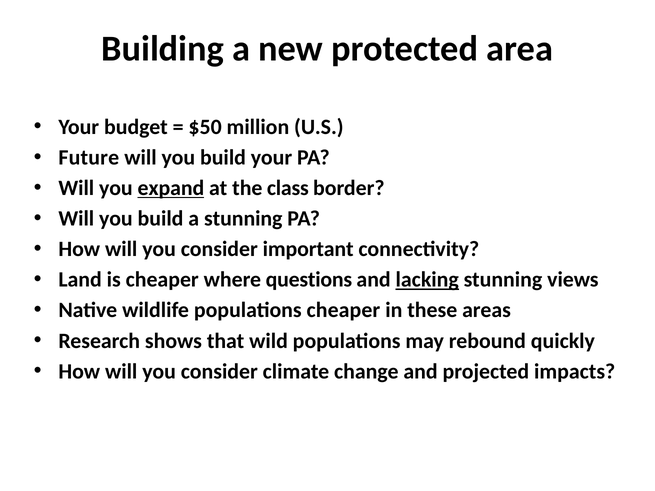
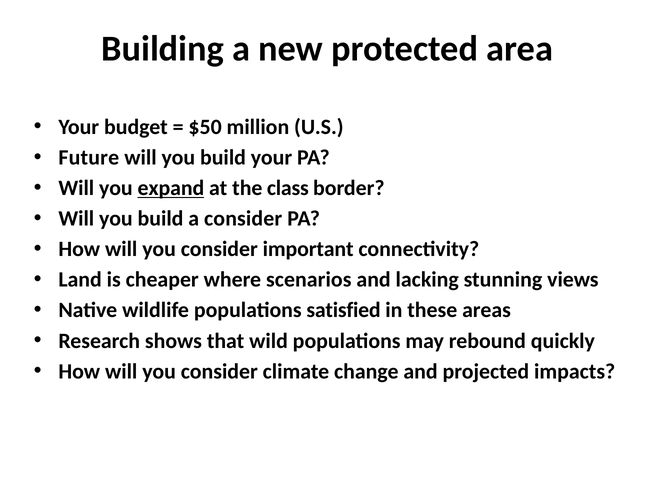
a stunning: stunning -> consider
questions: questions -> scenarios
lacking underline: present -> none
populations cheaper: cheaper -> satisfied
